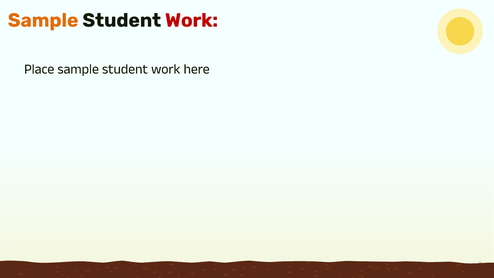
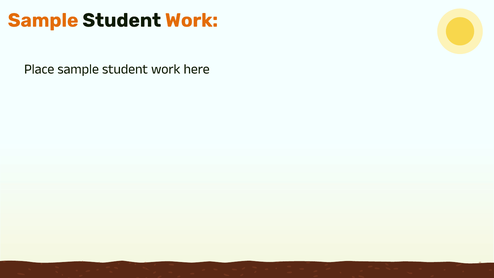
Work at (192, 20) colour: red -> orange
